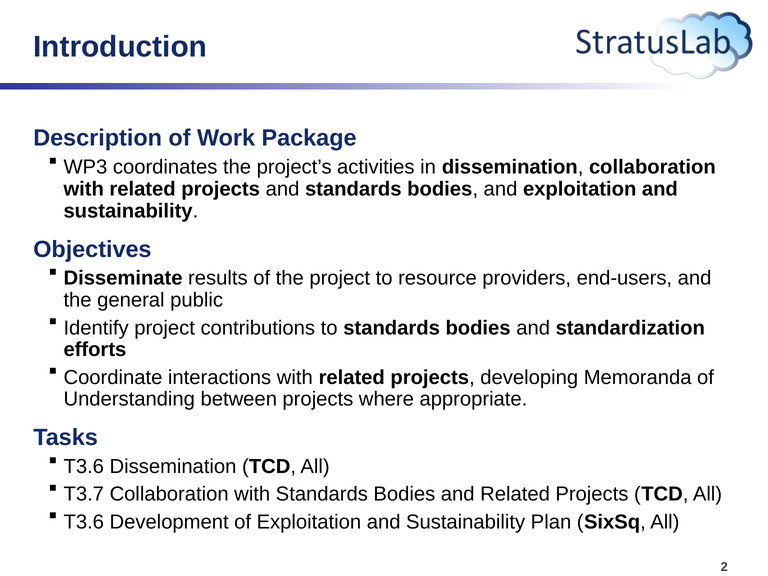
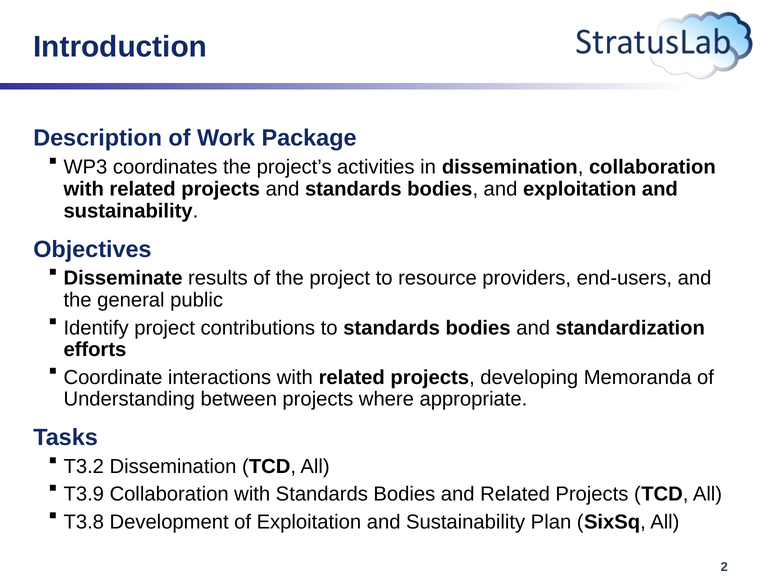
T3.6 at (84, 467): T3.6 -> T3.2
T3.7: T3.7 -> T3.9
T3.6 at (84, 522): T3.6 -> T3.8
